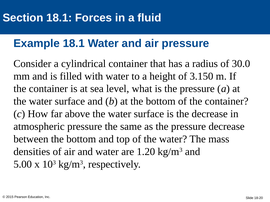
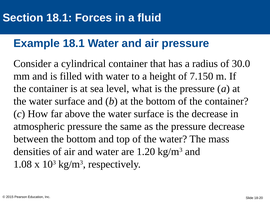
3.150: 3.150 -> 7.150
5.00: 5.00 -> 1.08
